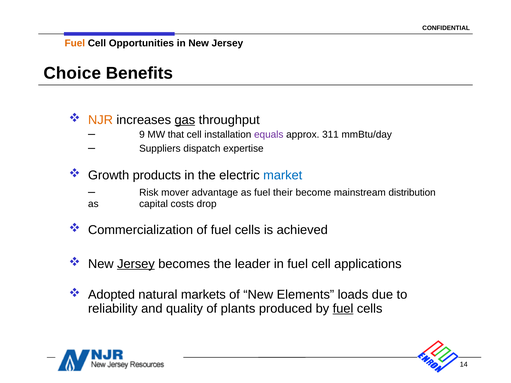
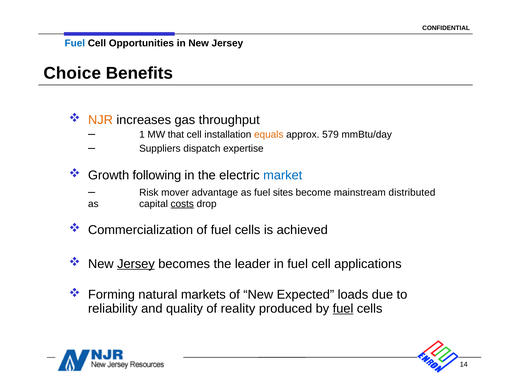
Fuel at (75, 43) colour: orange -> blue
gas underline: present -> none
9: 9 -> 1
equals colour: purple -> orange
311: 311 -> 579
products: products -> following
their: their -> sites
distribution: distribution -> distributed
costs underline: none -> present
Adopted: Adopted -> Forming
Elements: Elements -> Expected
plants: plants -> reality
